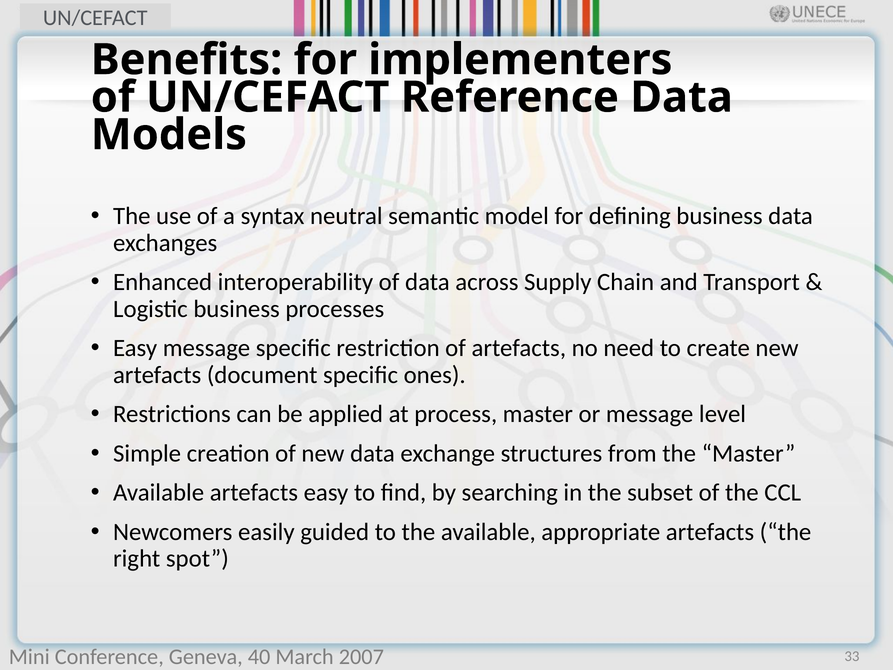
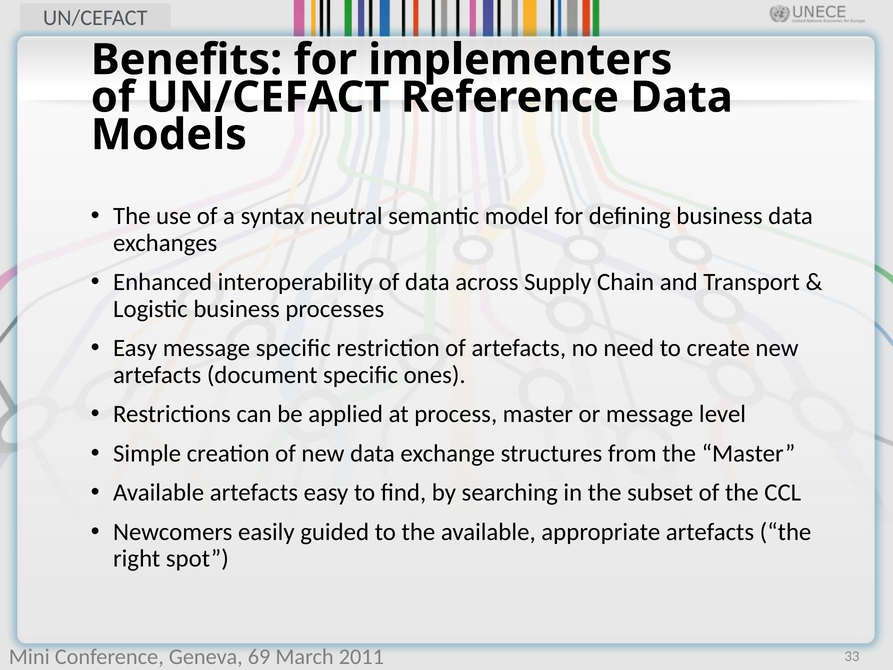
40: 40 -> 69
2007: 2007 -> 2011
